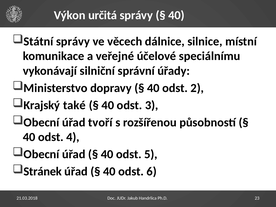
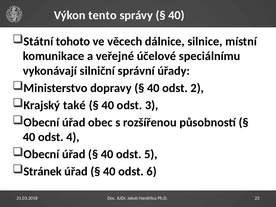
určitá: určitá -> tento
Státní správy: správy -> tohoto
tvoří: tvoří -> obec
